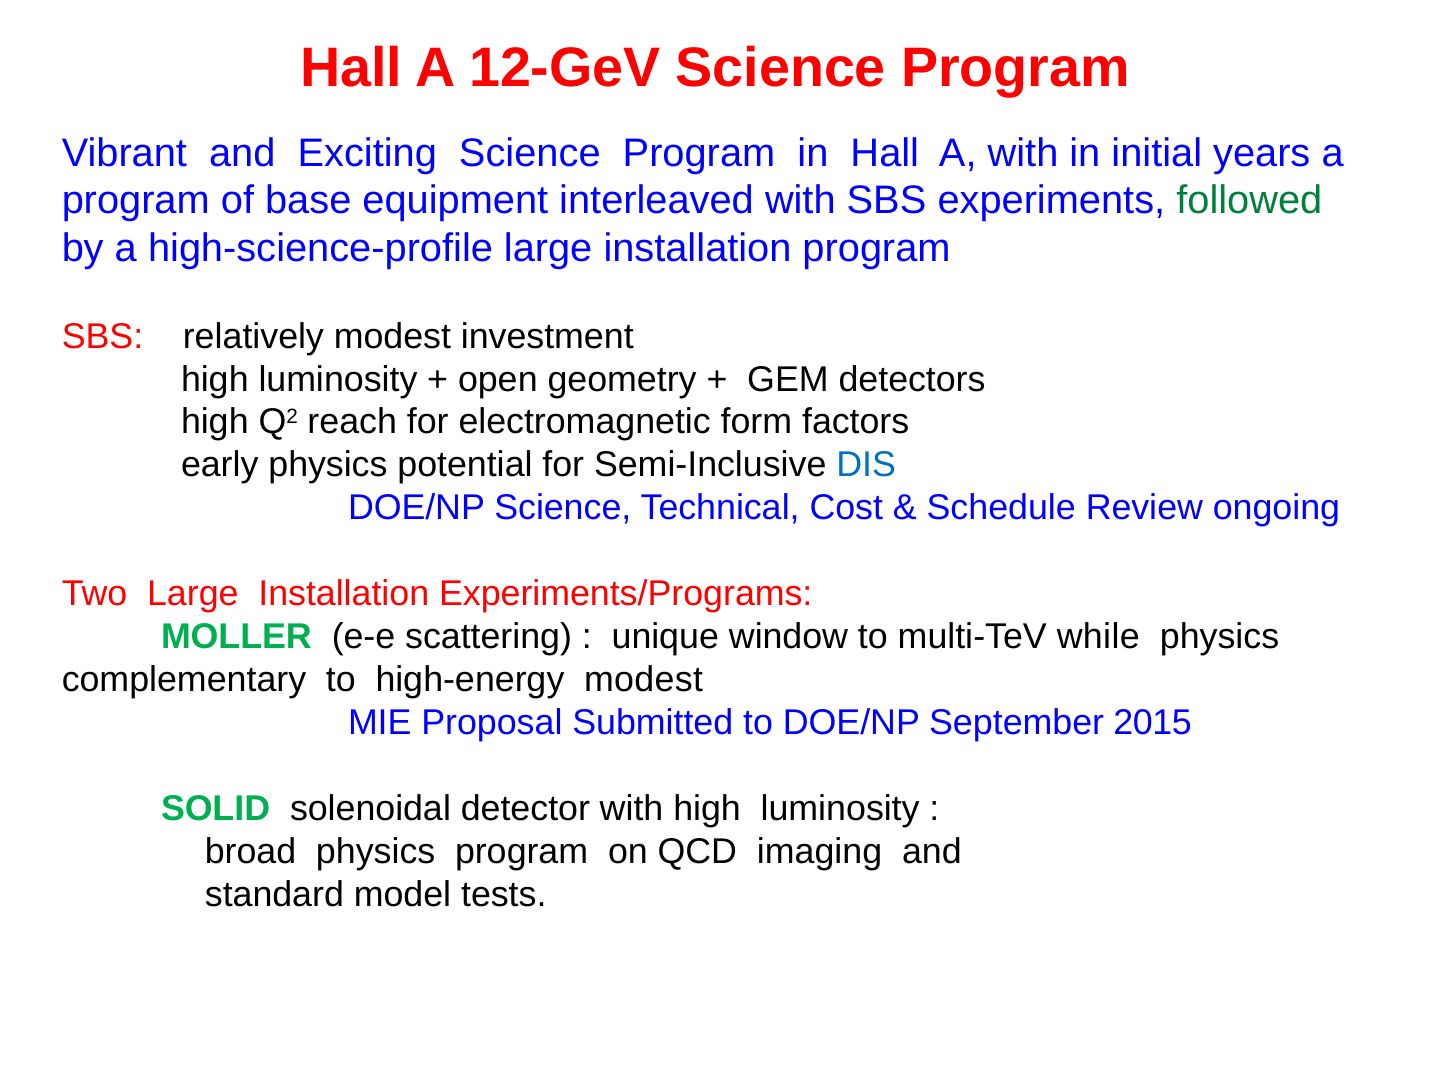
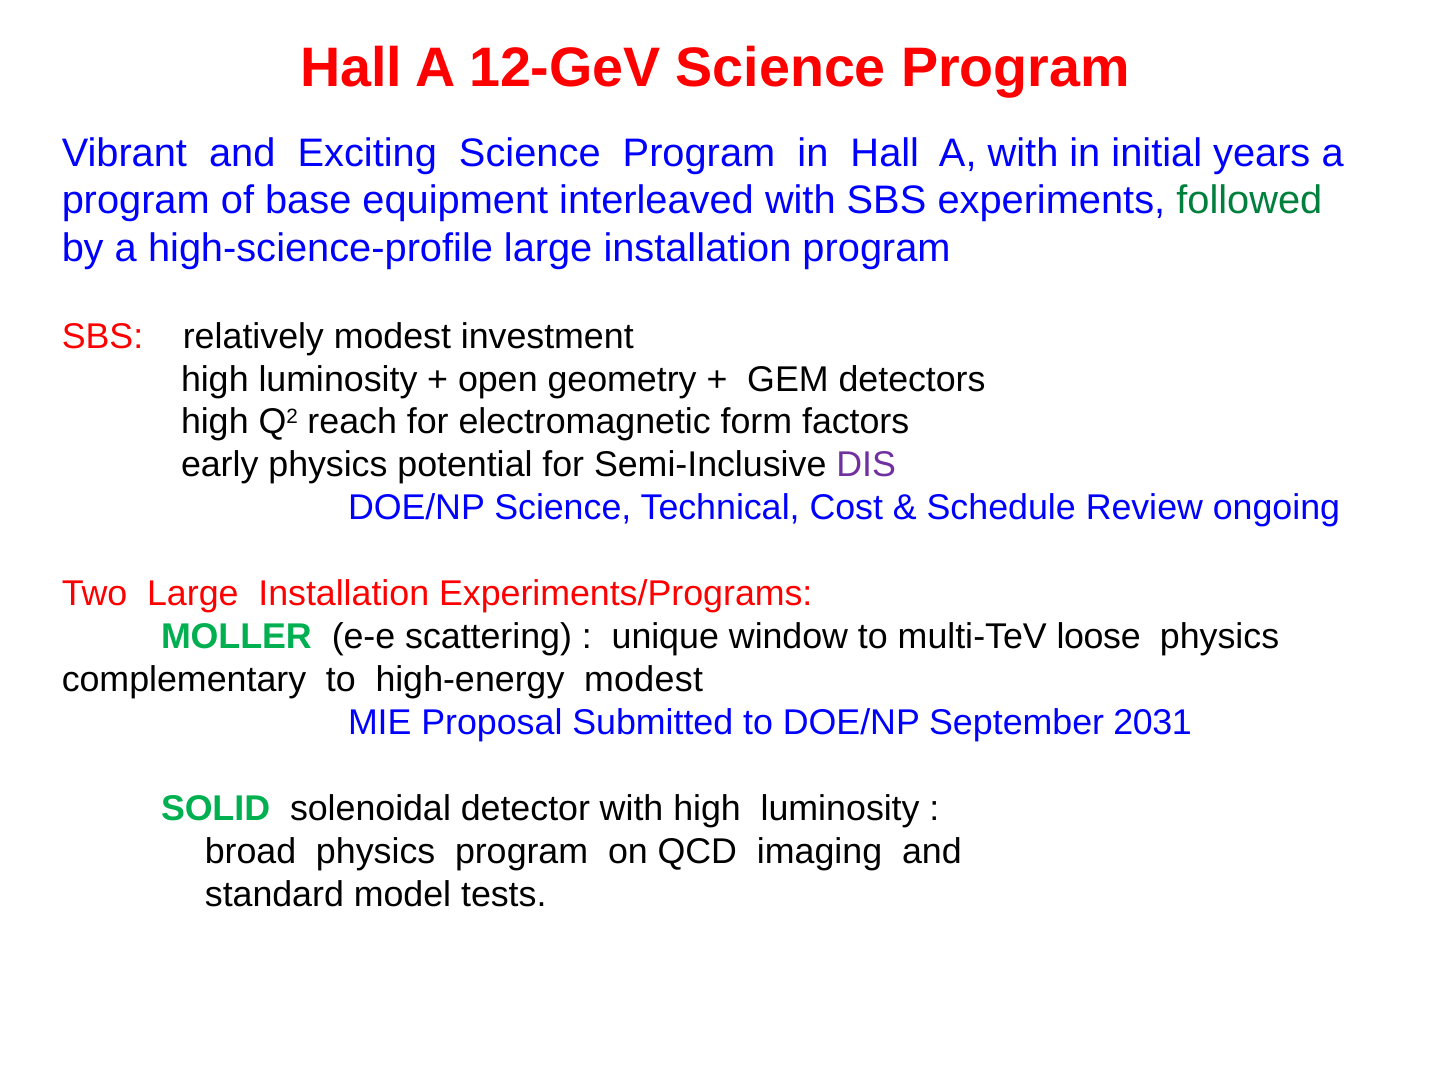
DIS colour: blue -> purple
while: while -> loose
2015: 2015 -> 2031
